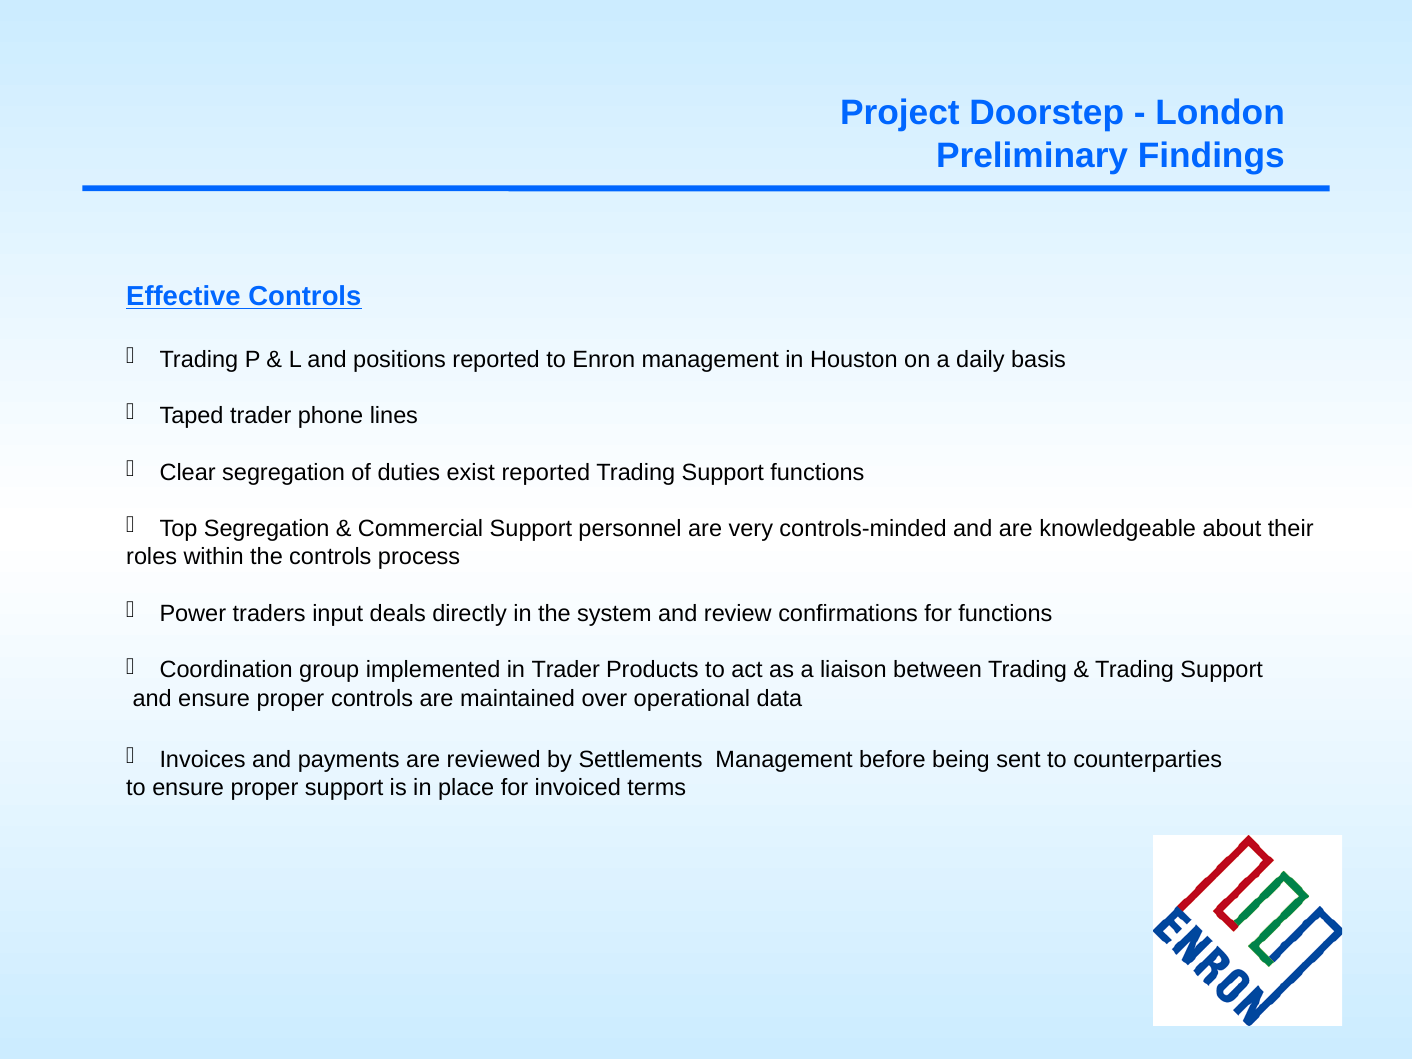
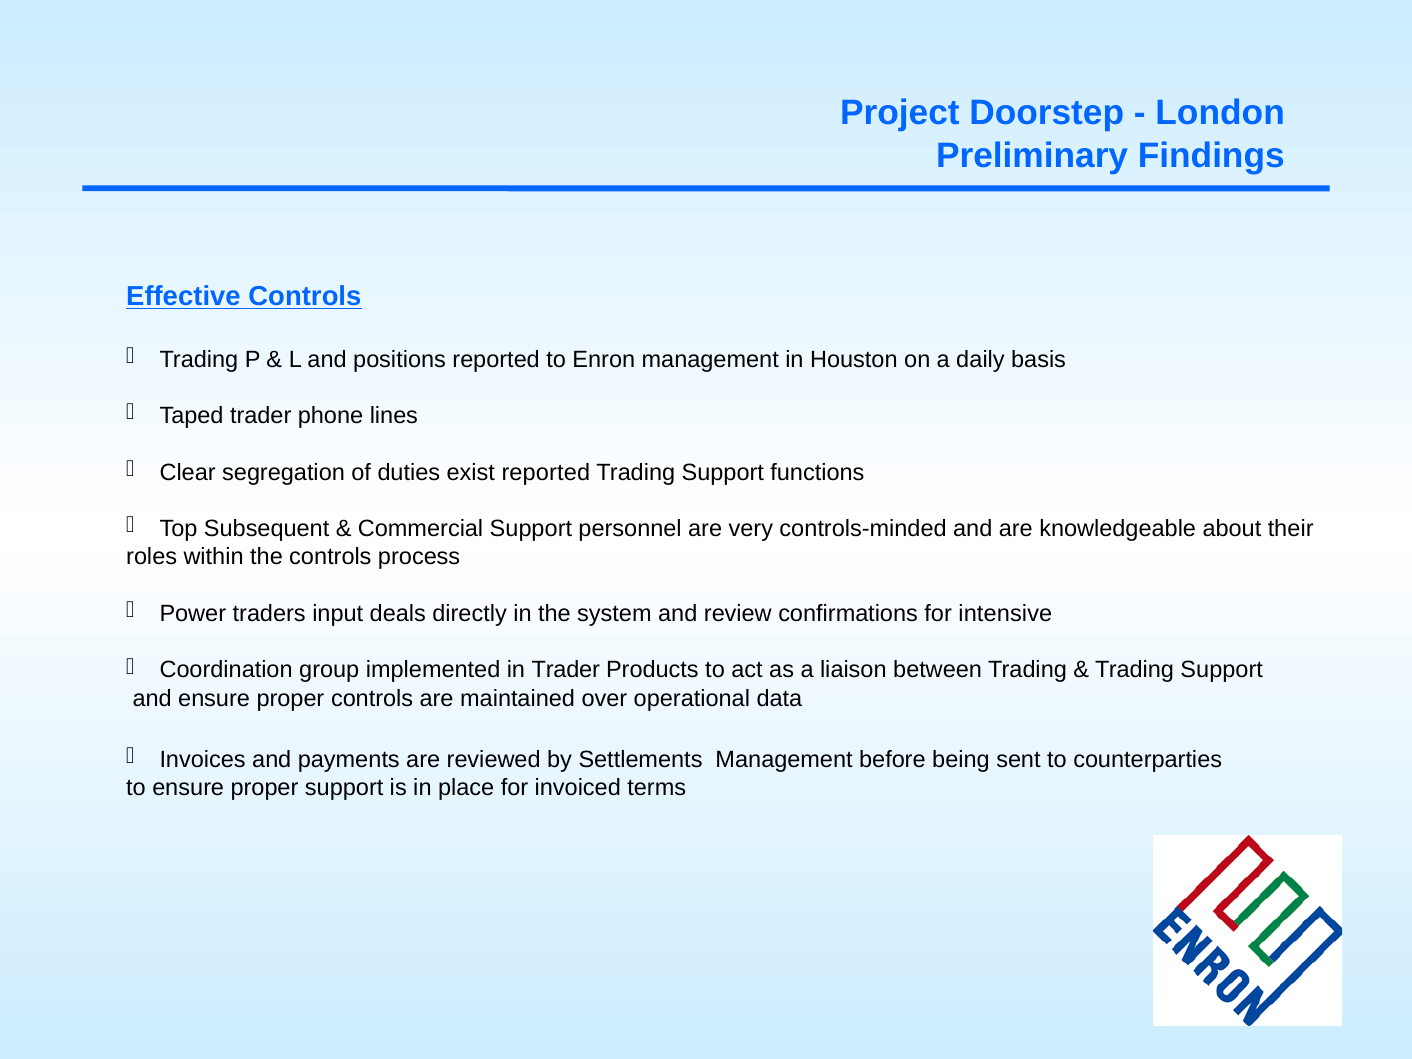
Top Segregation: Segregation -> Subsequent
for functions: functions -> intensive
